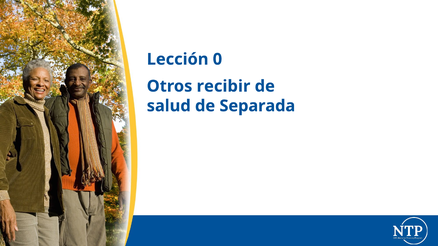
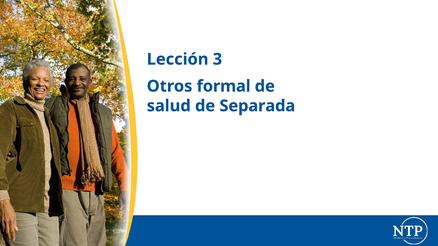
0: 0 -> 3
recibir: recibir -> formal
